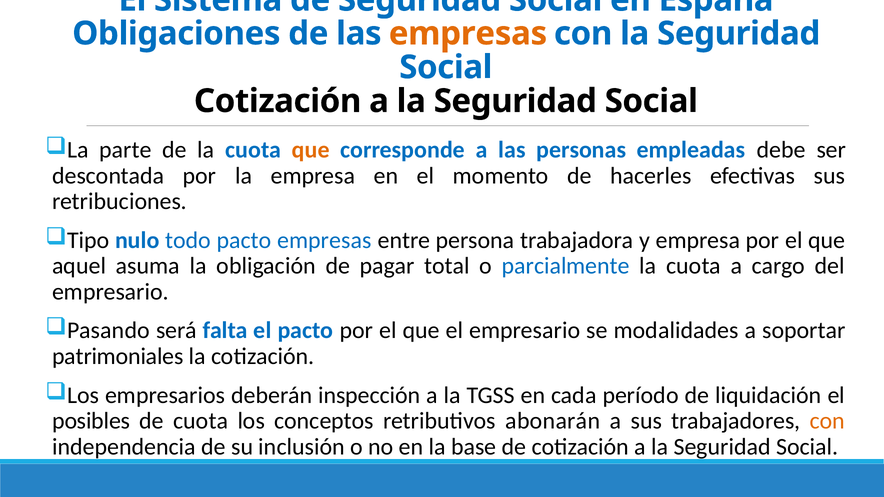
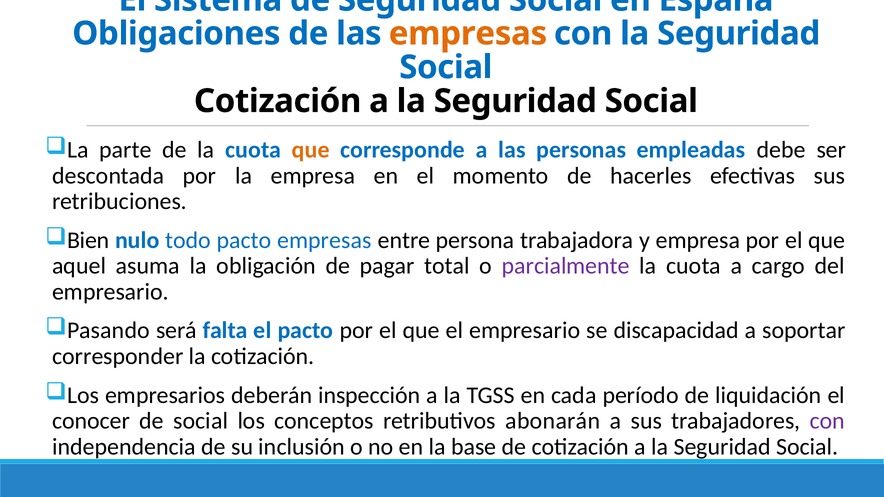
Tipo: Tipo -> Bien
parcialmente colour: blue -> purple
modalidades: modalidades -> discapacidad
patrimoniales: patrimoniales -> corresponder
posibles: posibles -> conocer
de cuota: cuota -> social
con at (827, 421) colour: orange -> purple
